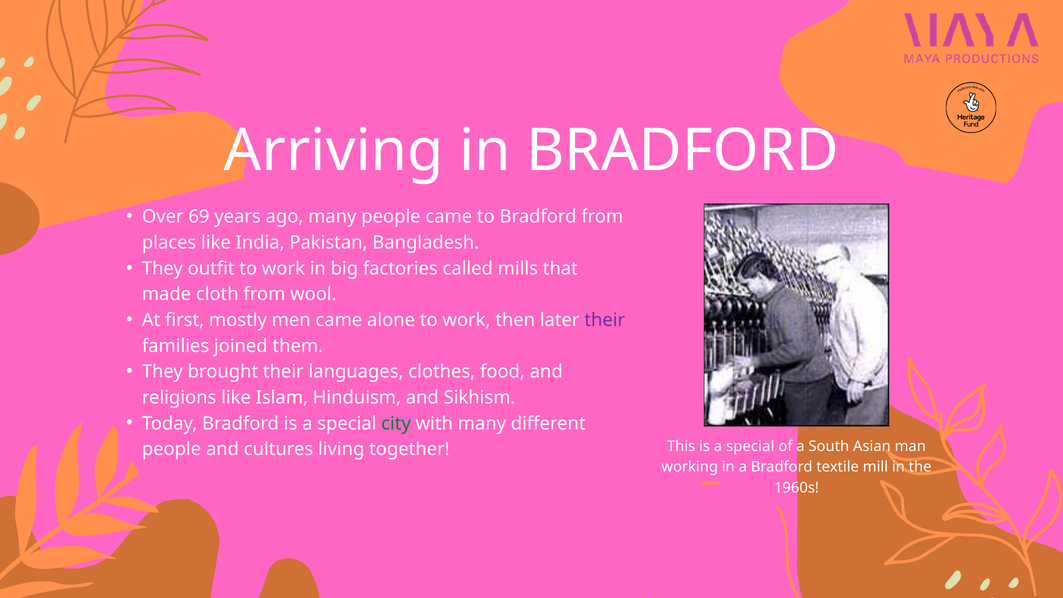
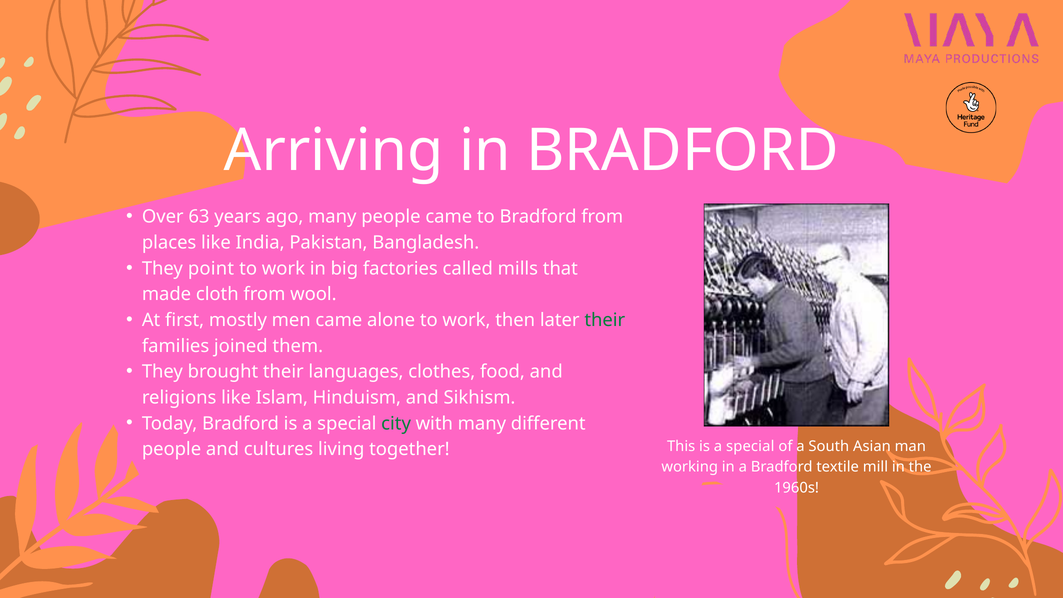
69: 69 -> 63
outfit: outfit -> point
their at (605, 320) colour: purple -> green
